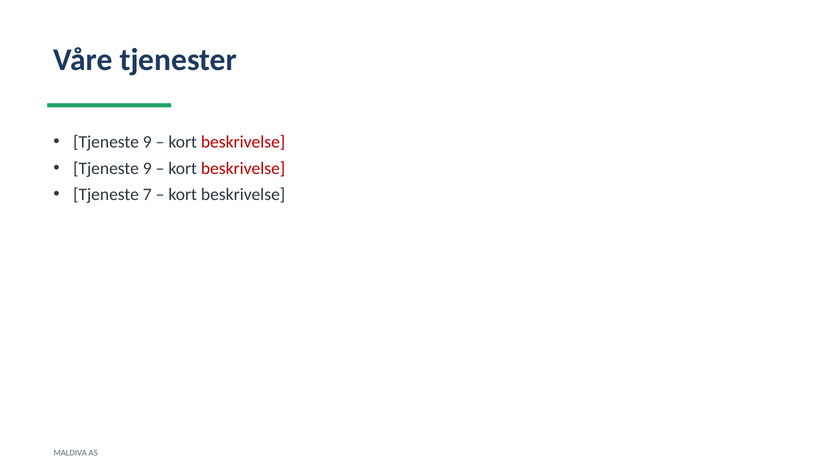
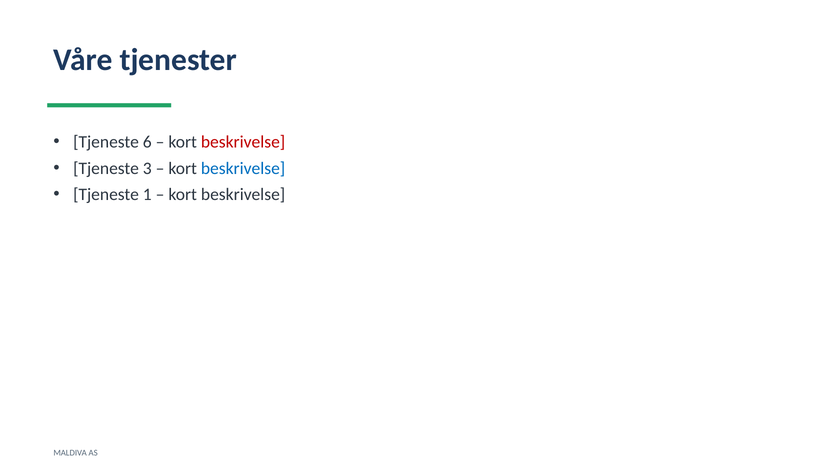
9 at (147, 142): 9 -> 6
9 at (147, 169): 9 -> 3
beskrivelse at (243, 169) colour: red -> blue
7: 7 -> 1
